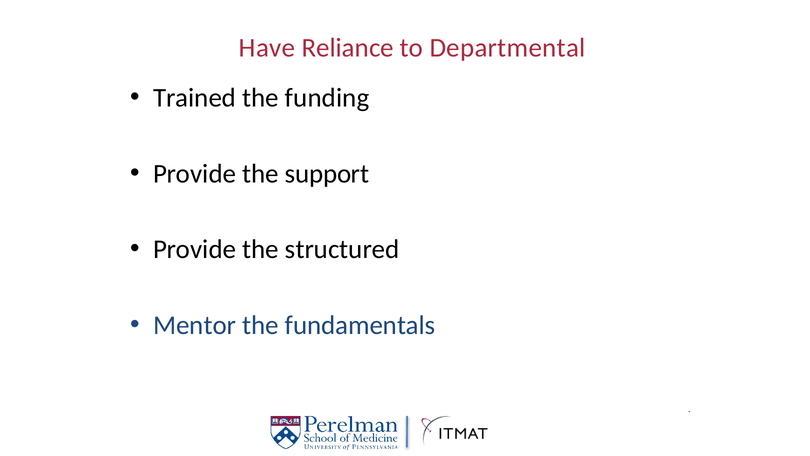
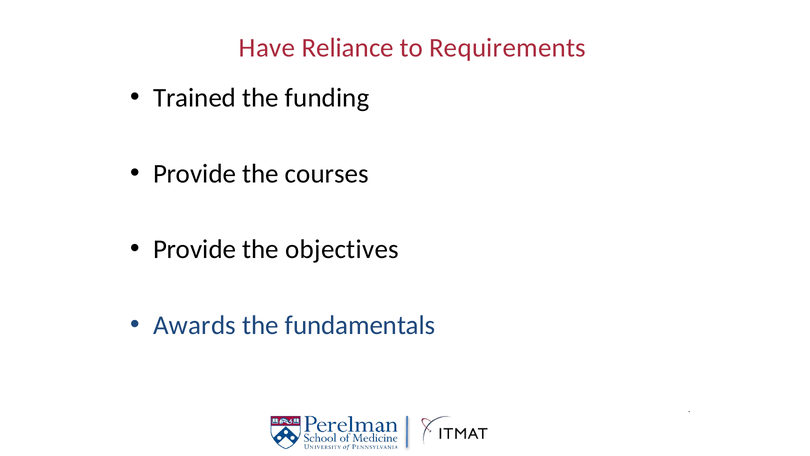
Departmental: Departmental -> Requirements
support: support -> courses
structured: structured -> objectives
Mentor: Mentor -> Awards
